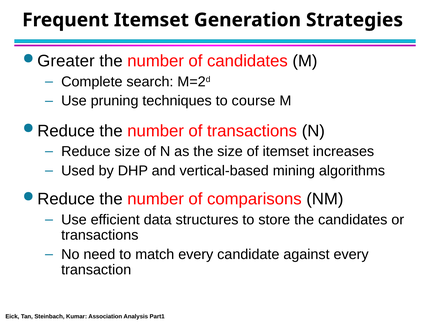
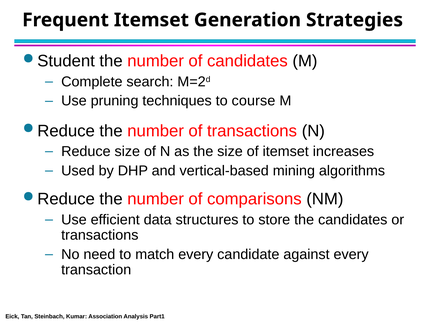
Greater: Greater -> Student
